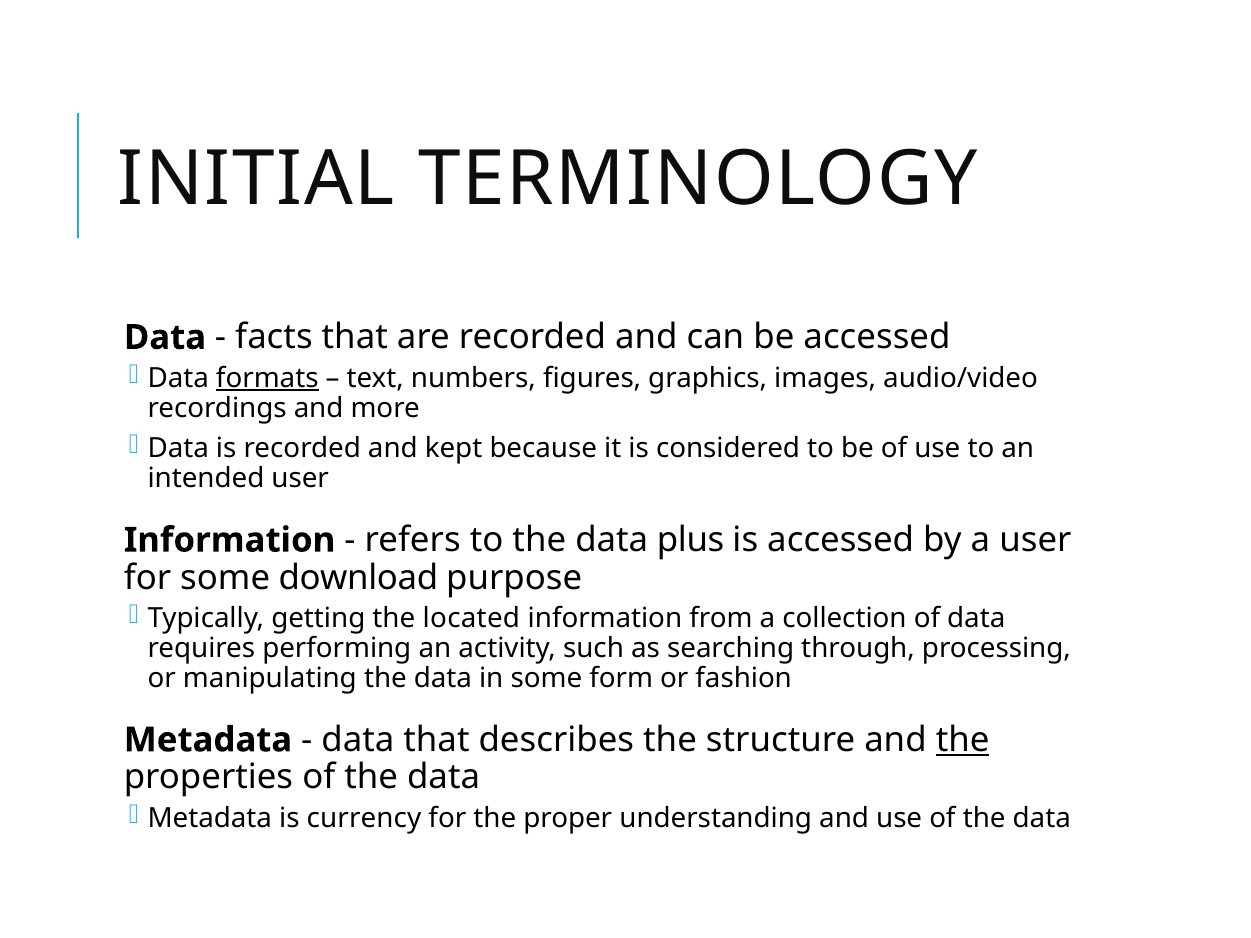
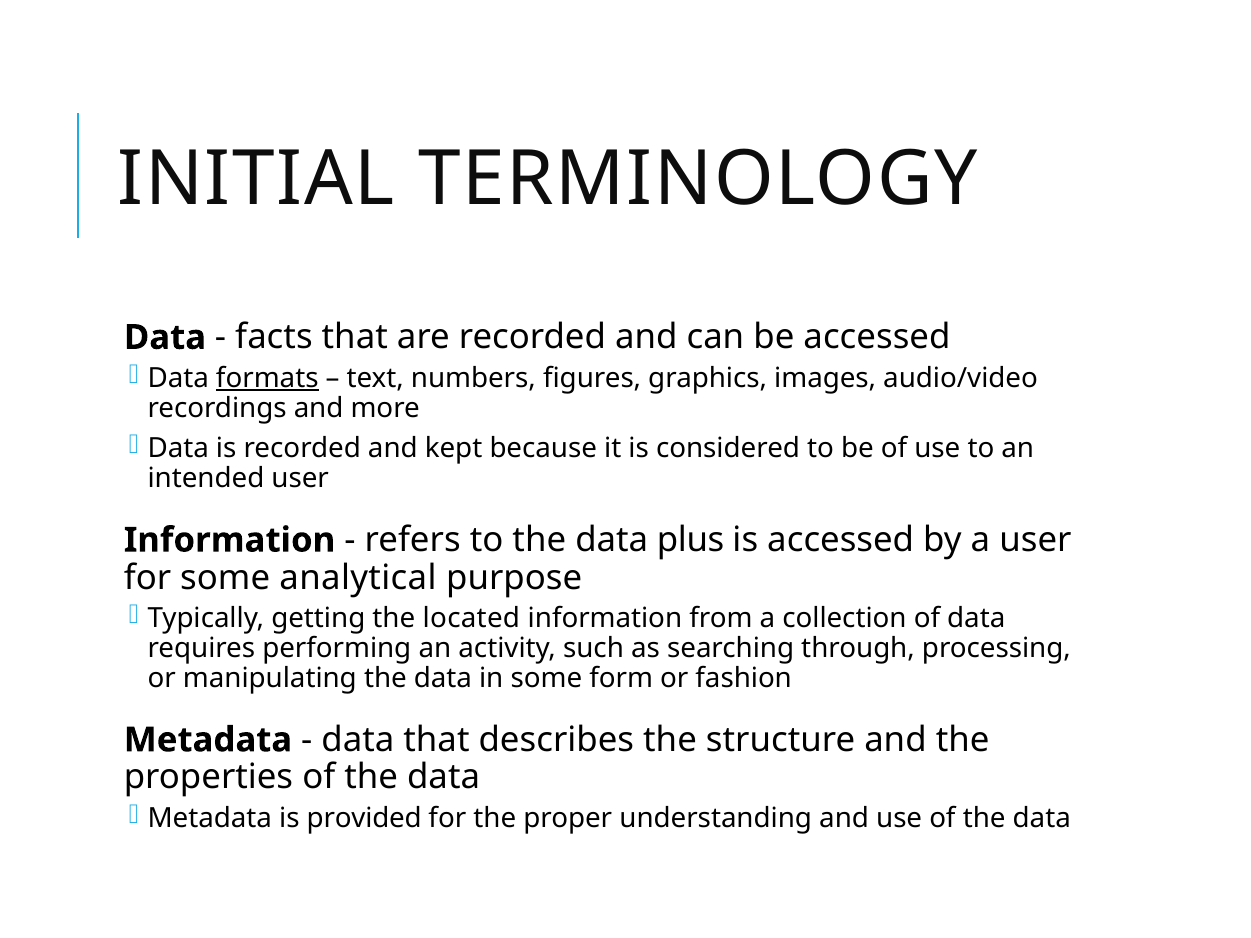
download: download -> analytical
the at (963, 740) underline: present -> none
currency: currency -> provided
